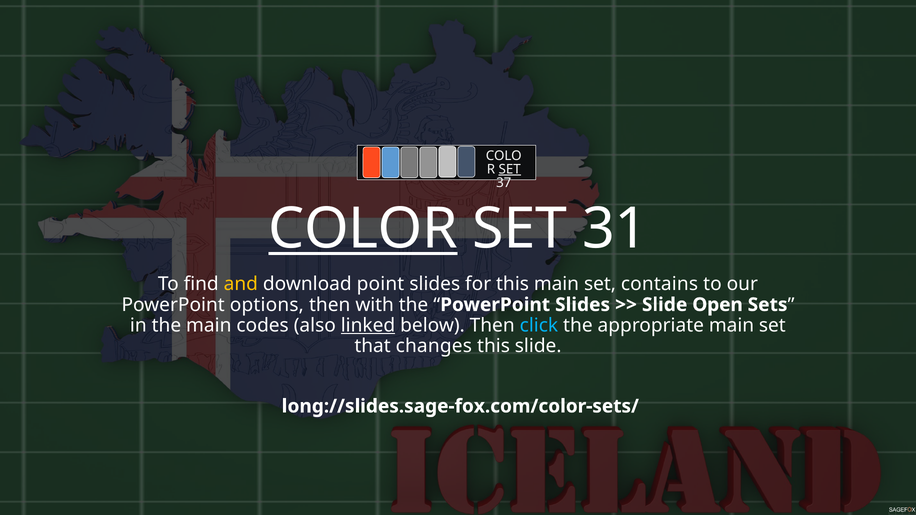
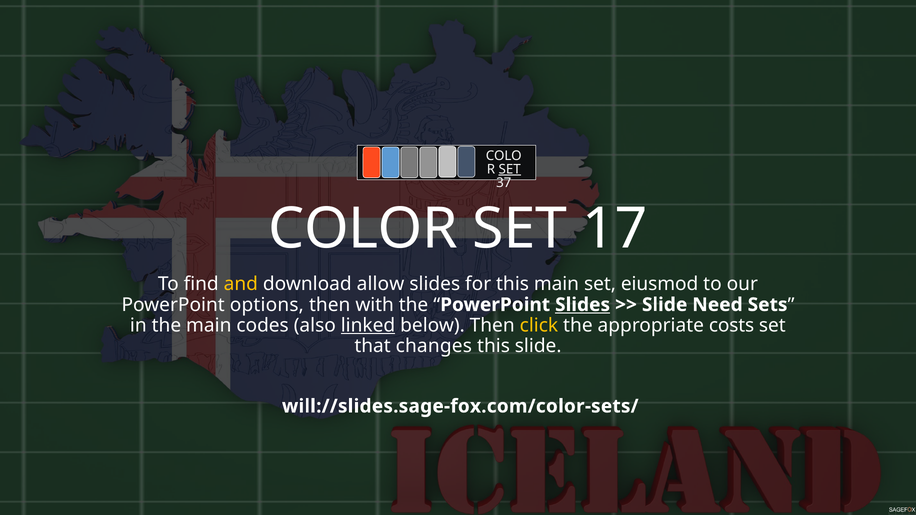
COLOR underline: present -> none
31: 31 -> 17
point: point -> allow
contains: contains -> eiusmod
Slides at (583, 305) underline: none -> present
Open: Open -> Need
click colour: light blue -> yellow
appropriate main: main -> costs
long://slides.sage-fox.com/color-sets/: long://slides.sage-fox.com/color-sets/ -> will://slides.sage-fox.com/color-sets/
